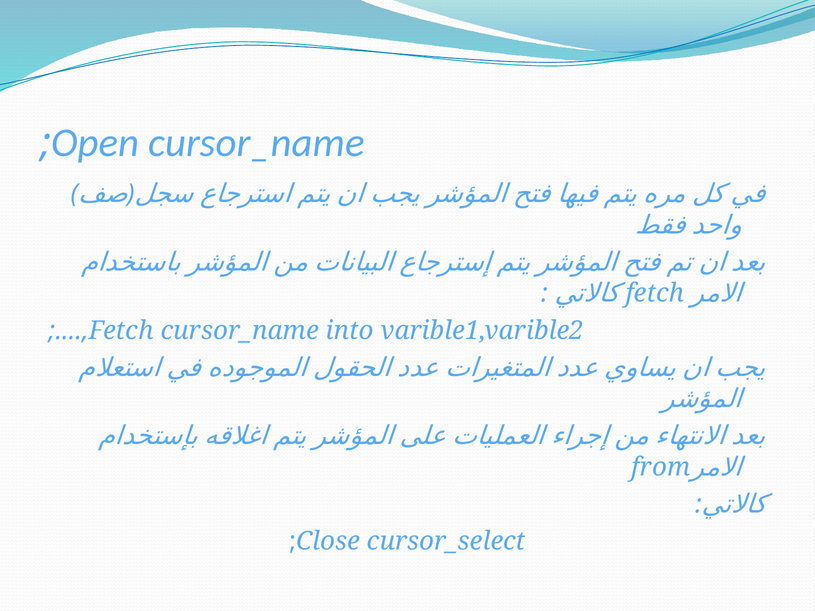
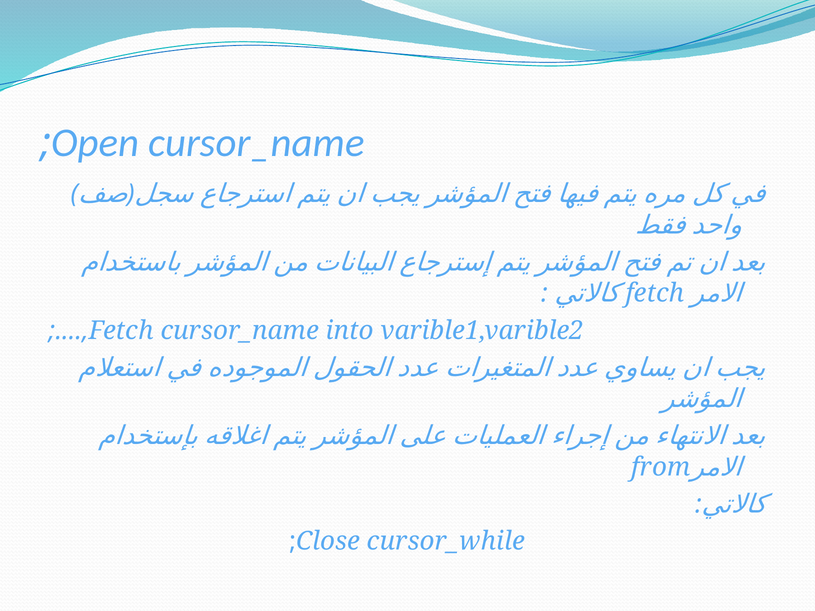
cursor_select: cursor_select -> cursor_while
